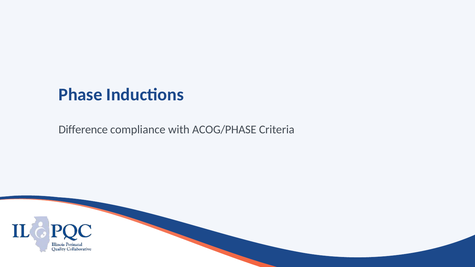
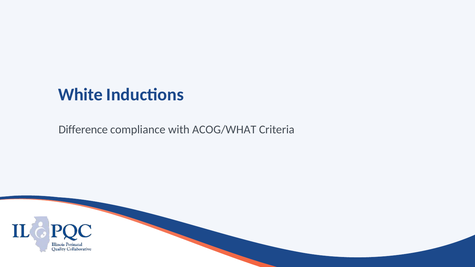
Phase: Phase -> White
ACOG/PHASE: ACOG/PHASE -> ACOG/WHAT
